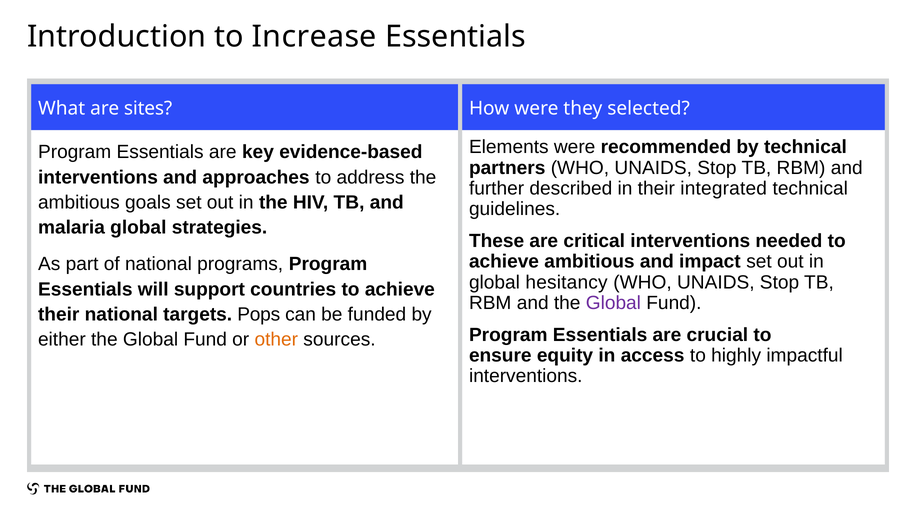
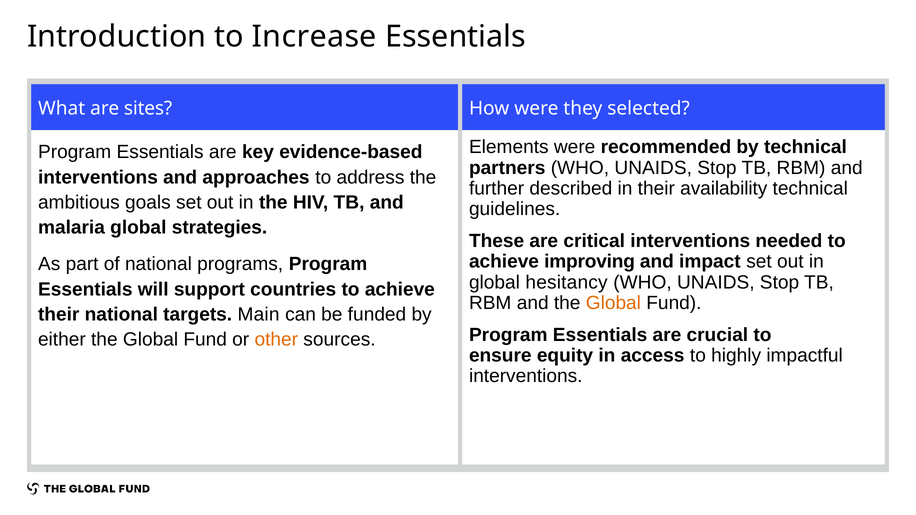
integrated: integrated -> availability
achieve ambitious: ambitious -> improving
Global at (613, 303) colour: purple -> orange
Pops: Pops -> Main
